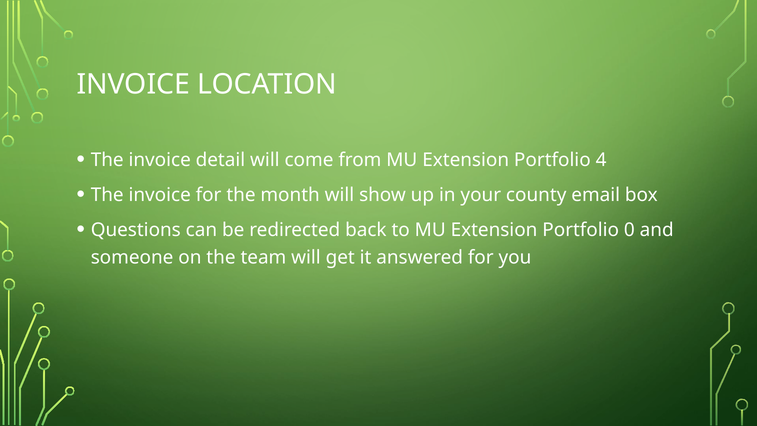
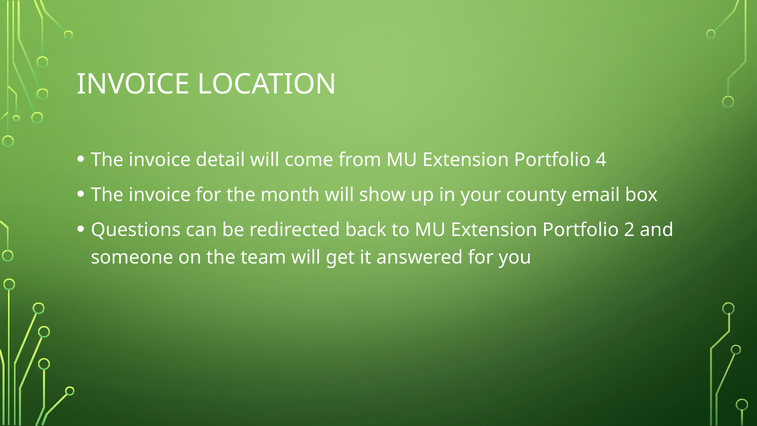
0: 0 -> 2
